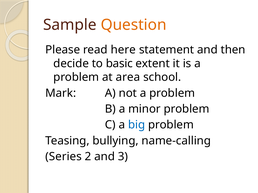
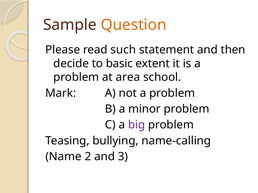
here: here -> such
big colour: blue -> purple
Series: Series -> Name
